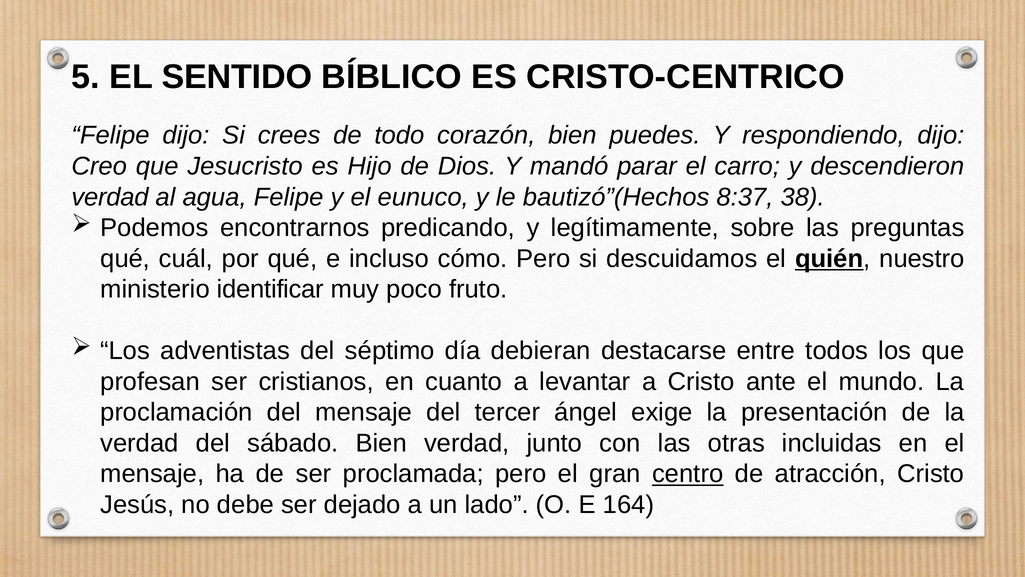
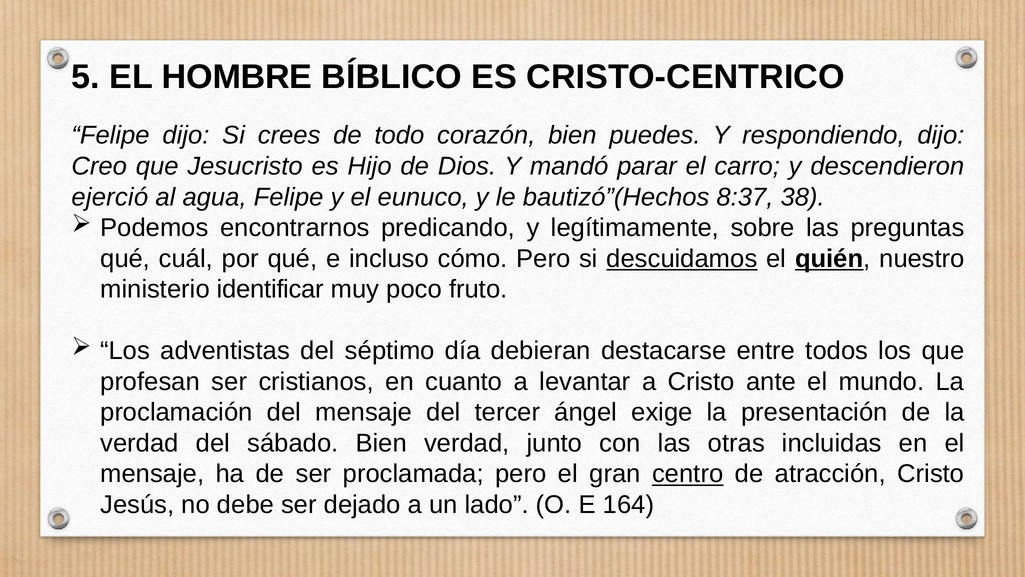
SENTIDO: SENTIDO -> HOMBRE
verdad at (110, 197): verdad -> ejerció
descuidamos underline: none -> present
